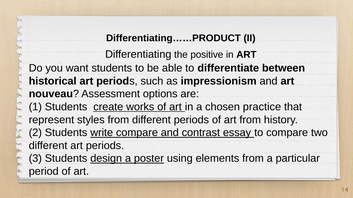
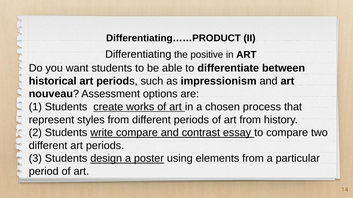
practice: practice -> process
